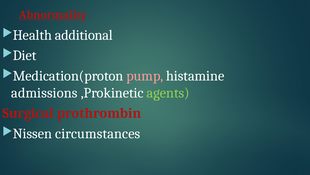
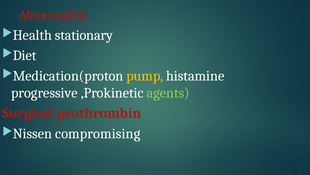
additional: additional -> stationary
pump colour: pink -> yellow
admissions: admissions -> progressive
circumstances: circumstances -> compromising
